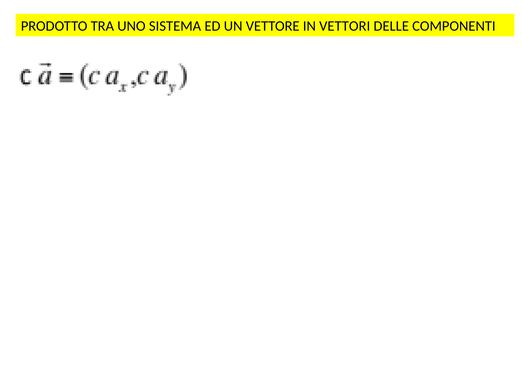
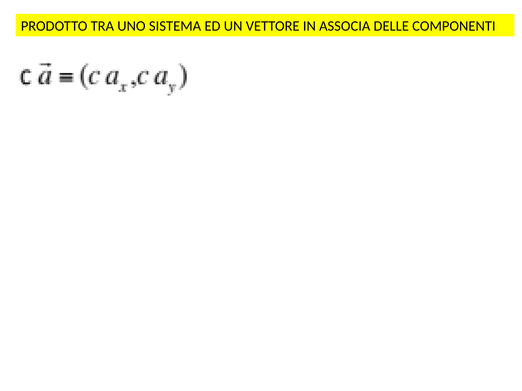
VETTORI: VETTORI -> ASSOCIA
